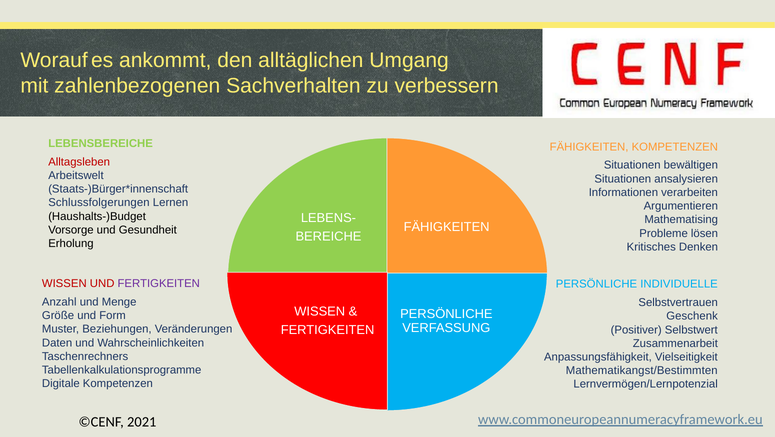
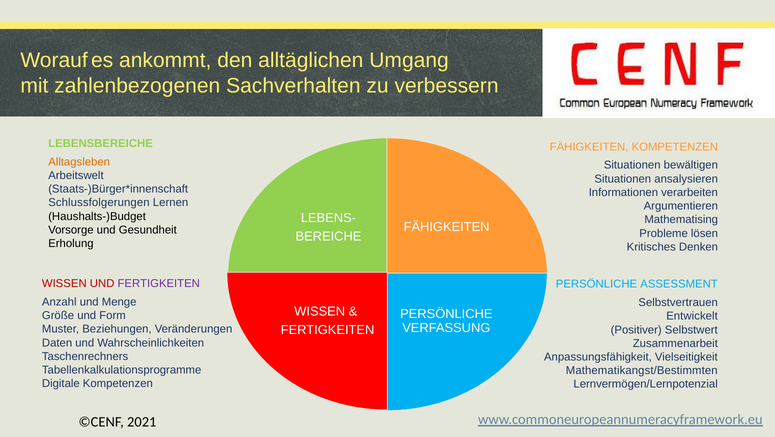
Alltagsleben colour: red -> orange
INDIVIDUELLE: INDIVIDUELLE -> ASSESSMENT
Geschenk: Geschenk -> Entwickelt
